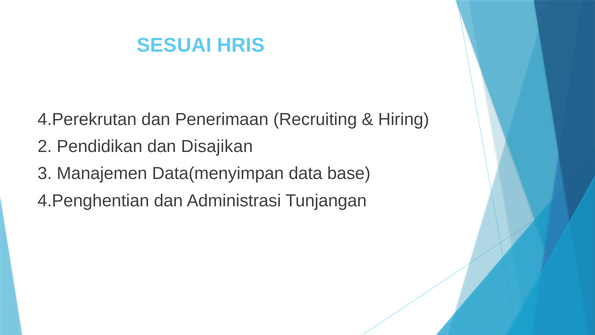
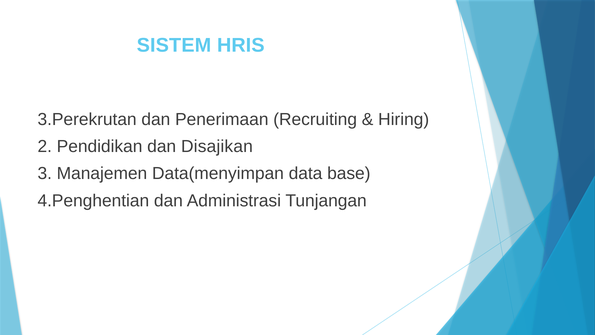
SESUAI: SESUAI -> SISTEM
4.Perekrutan: 4.Perekrutan -> 3.Perekrutan
